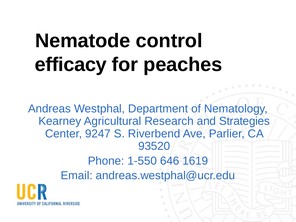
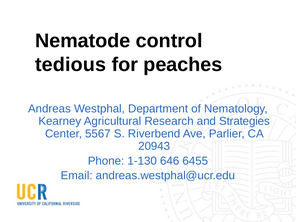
efficacy: efficacy -> tedious
9247: 9247 -> 5567
93520: 93520 -> 20943
1-550: 1-550 -> 1-130
1619: 1619 -> 6455
